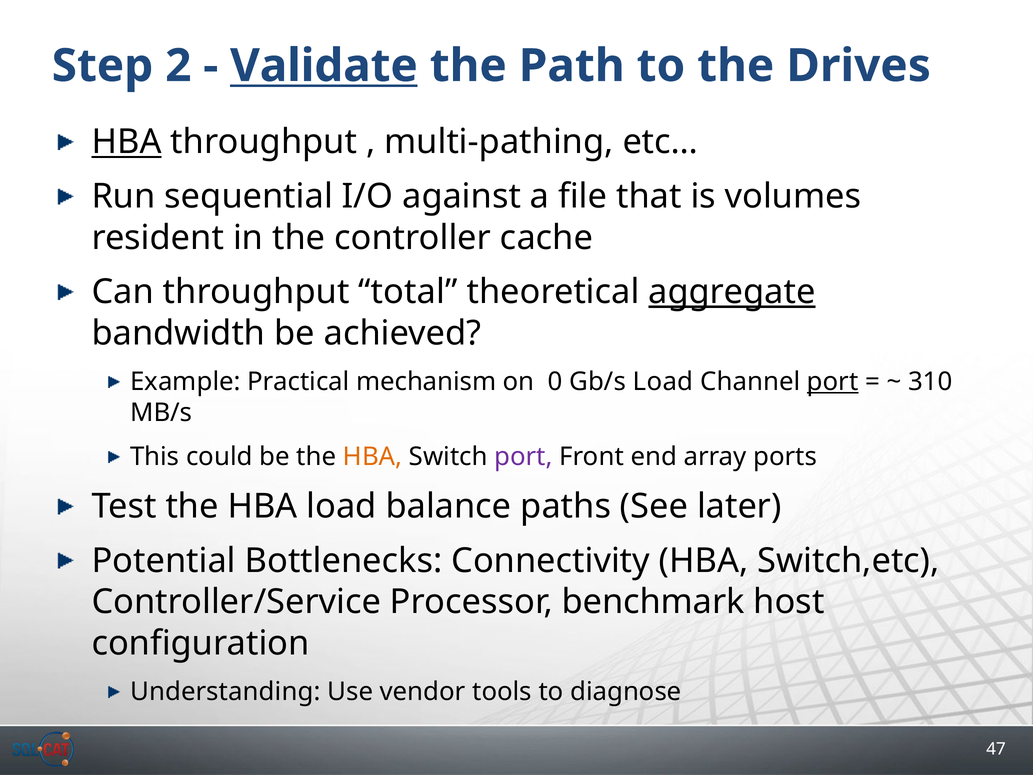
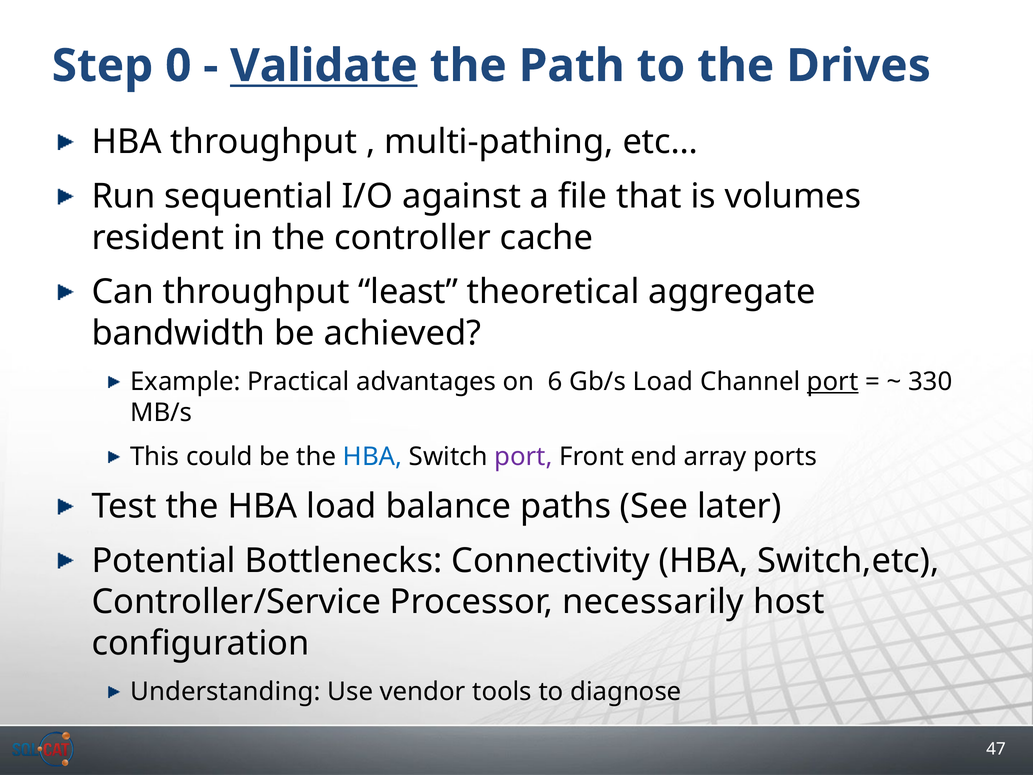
2: 2 -> 0
HBA at (127, 142) underline: present -> none
total: total -> least
aggregate underline: present -> none
mechanism: mechanism -> advantages
0: 0 -> 6
310: 310 -> 330
HBA at (373, 457) colour: orange -> blue
benchmark: benchmark -> necessarily
